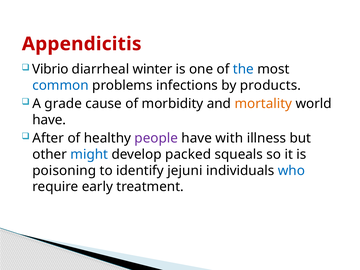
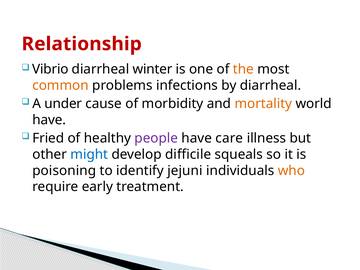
Appendicitis: Appendicitis -> Relationship
the colour: blue -> orange
common colour: blue -> orange
by products: products -> diarrheal
grade: grade -> under
After: After -> Fried
with: with -> care
packed: packed -> difficile
who colour: blue -> orange
